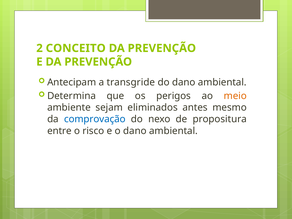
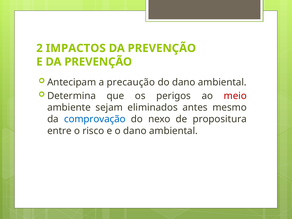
CONCEITO: CONCEITO -> IMPACTOS
transgride: transgride -> precaução
meio colour: orange -> red
